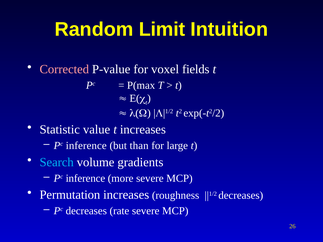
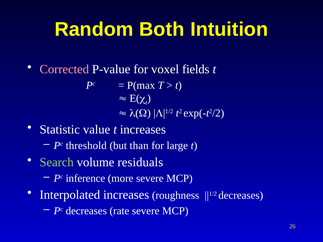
Limit: Limit -> Both
inference at (86, 146): inference -> threshold
Search colour: light blue -> light green
gradients: gradients -> residuals
Permutation: Permutation -> Interpolated
